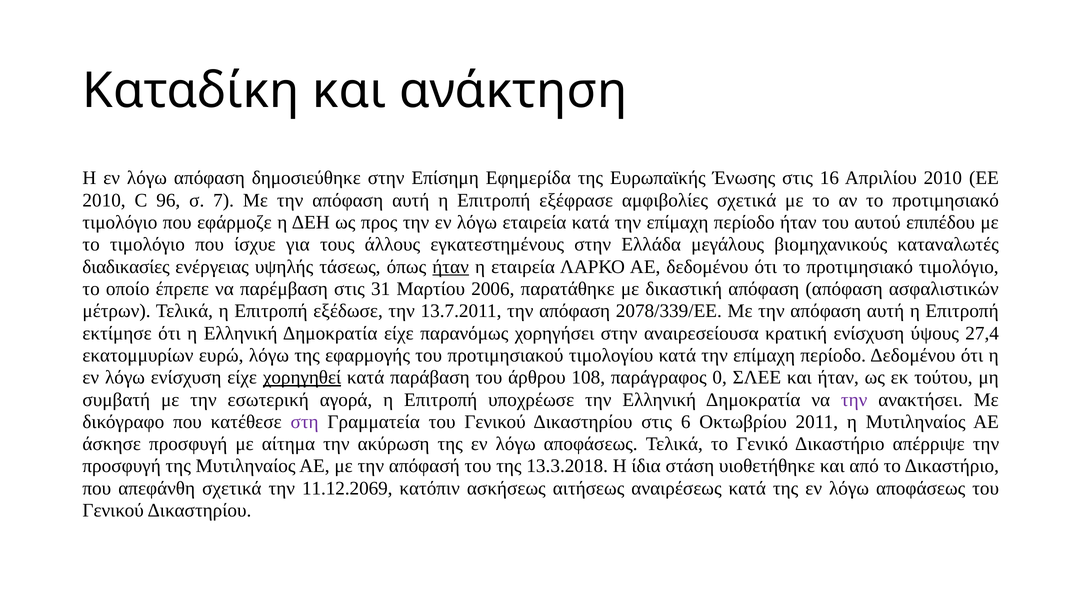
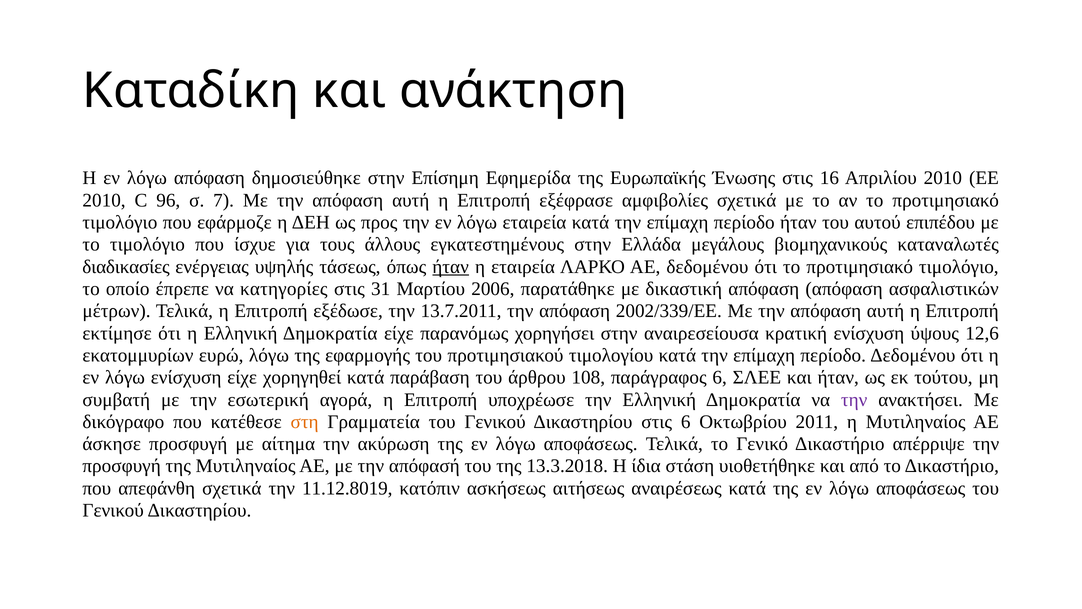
παρέμβαση: παρέμβαση -> κατηγορίες
2078/339/ΕΕ: 2078/339/ΕΕ -> 2002/339/ΕΕ
27,4: 27,4 -> 12,6
χορηγηθεί underline: present -> none
παράγραφος 0: 0 -> 6
στη colour: purple -> orange
11.12.2069: 11.12.2069 -> 11.12.8019
